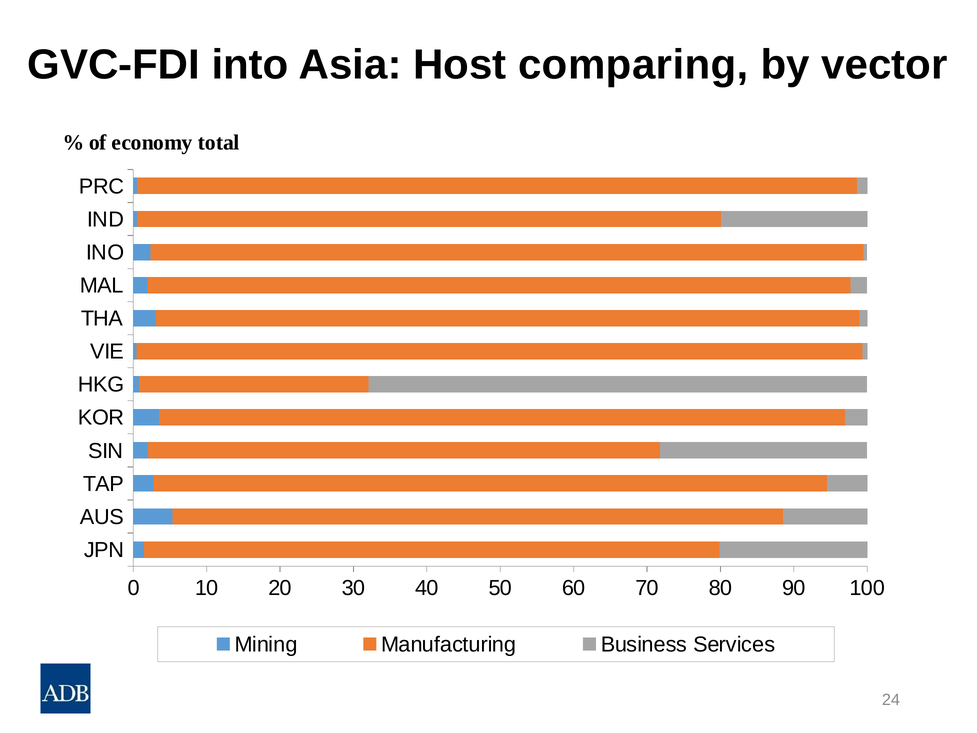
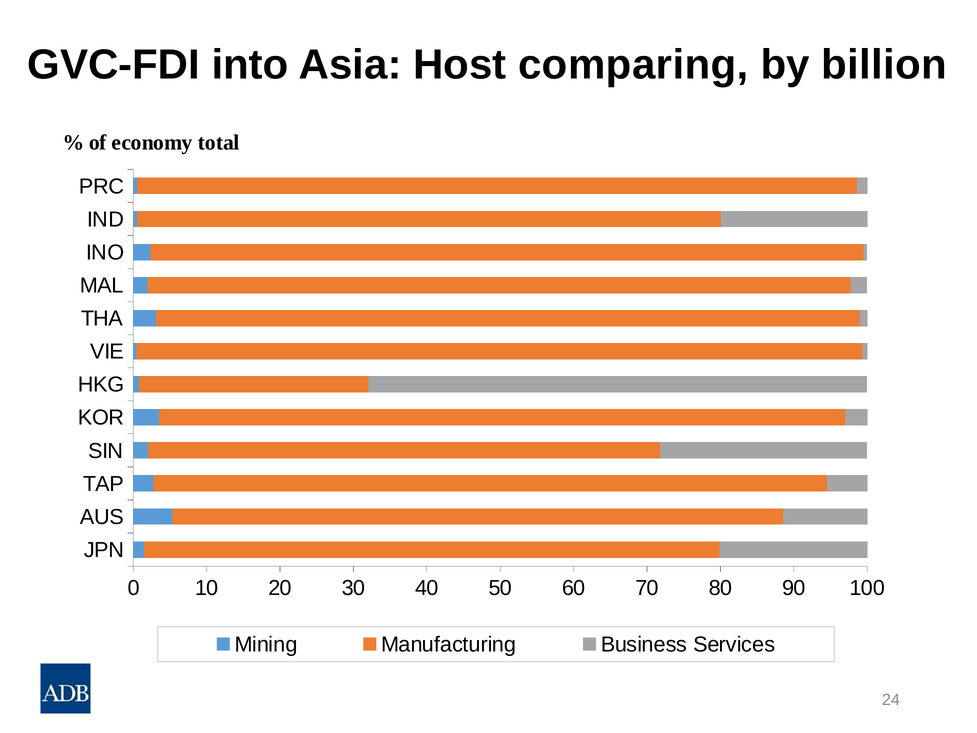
vector: vector -> billion
